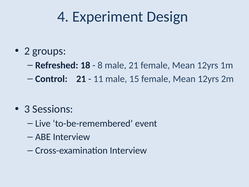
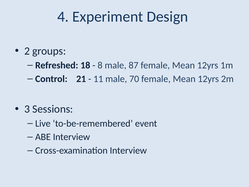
male 21: 21 -> 87
15: 15 -> 70
